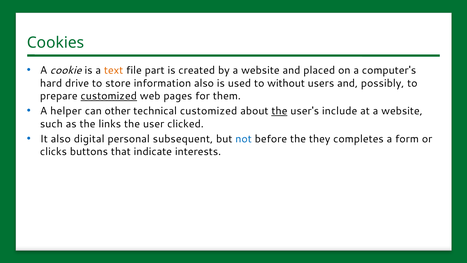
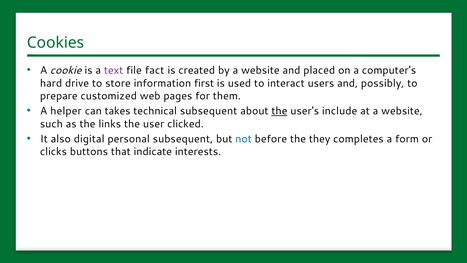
text colour: orange -> purple
part: part -> fact
information also: also -> first
without: without -> interact
customized at (109, 96) underline: present -> none
other: other -> takes
technical customized: customized -> subsequent
